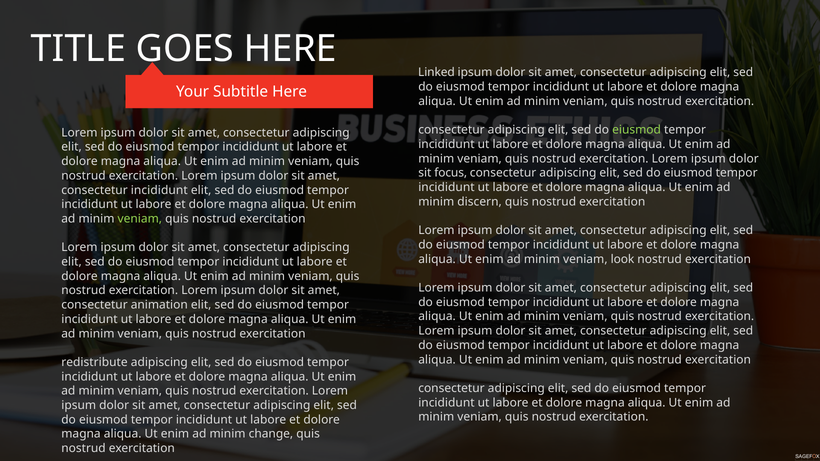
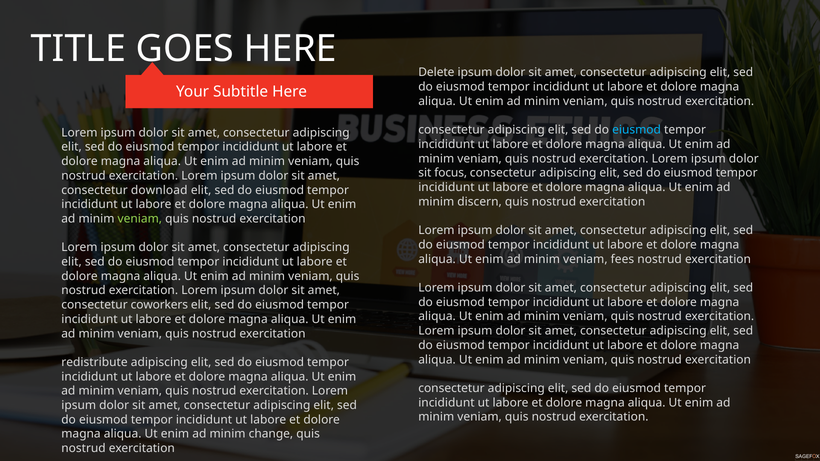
Linked: Linked -> Delete
eiusmod at (637, 130) colour: light green -> light blue
consectetur incididunt: incididunt -> download
look: look -> fees
animation: animation -> coworkers
